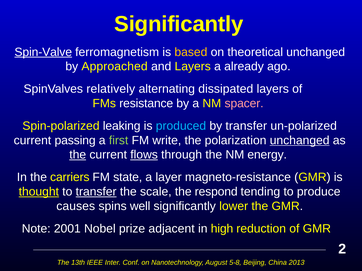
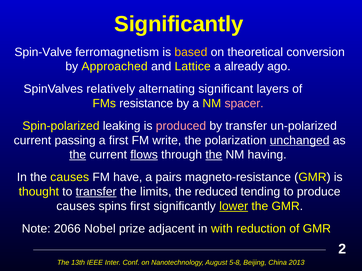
Spin-Valve underline: present -> none
theoretical unchanged: unchanged -> conversion
and Layers: Layers -> Lattice
dissipated: dissipated -> significant
produced colour: light blue -> pink
first at (119, 141) colour: light green -> white
the at (214, 155) underline: none -> present
energy: energy -> having
the carriers: carriers -> causes
state: state -> have
layer: layer -> pairs
thought underline: present -> none
scale: scale -> limits
respond: respond -> reduced
spins well: well -> first
lower underline: none -> present
2001: 2001 -> 2066
high: high -> with
